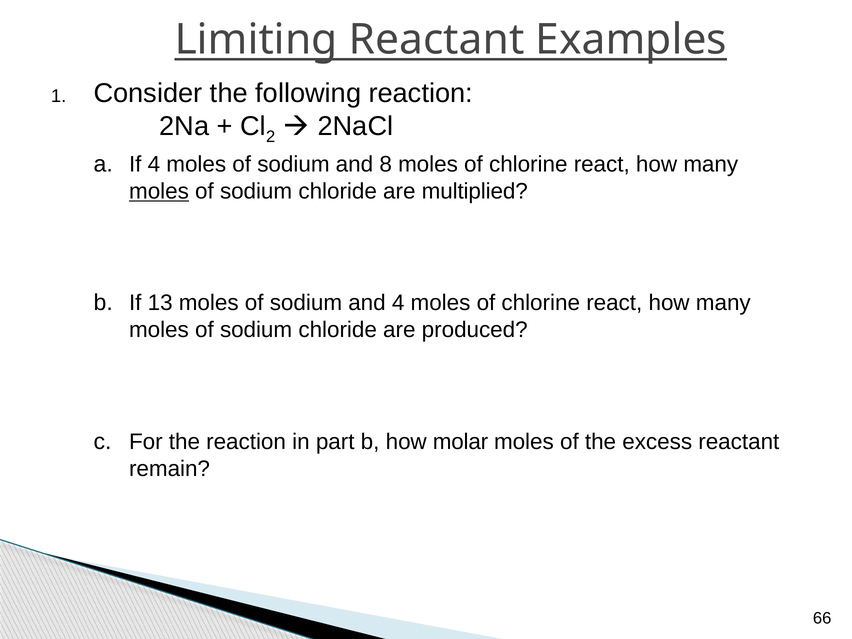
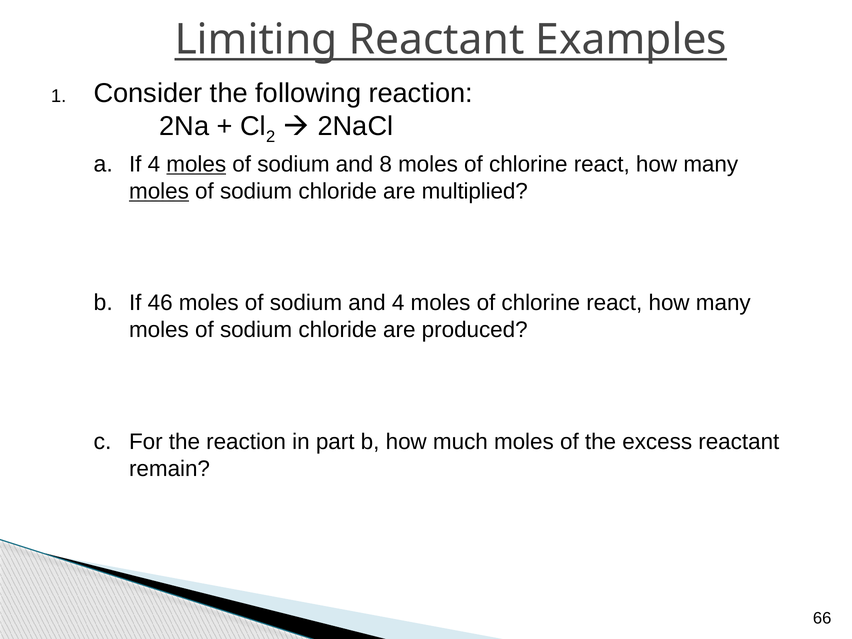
moles at (196, 164) underline: none -> present
13: 13 -> 46
molar: molar -> much
